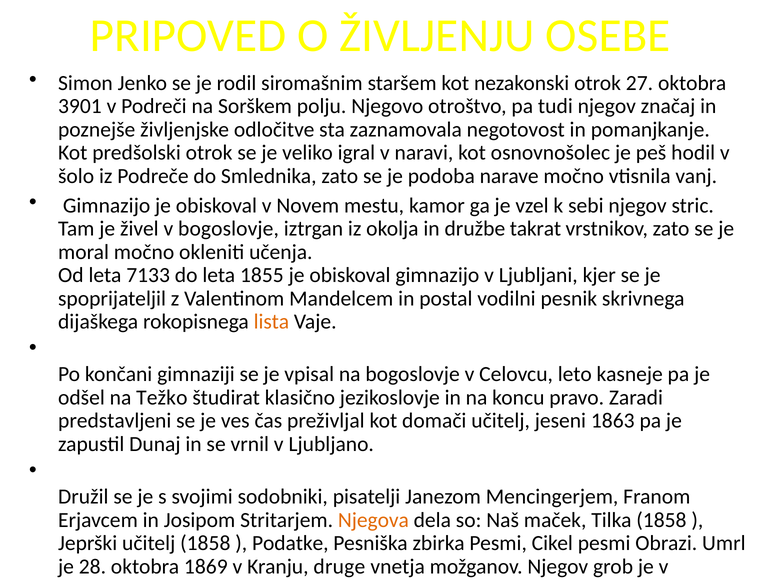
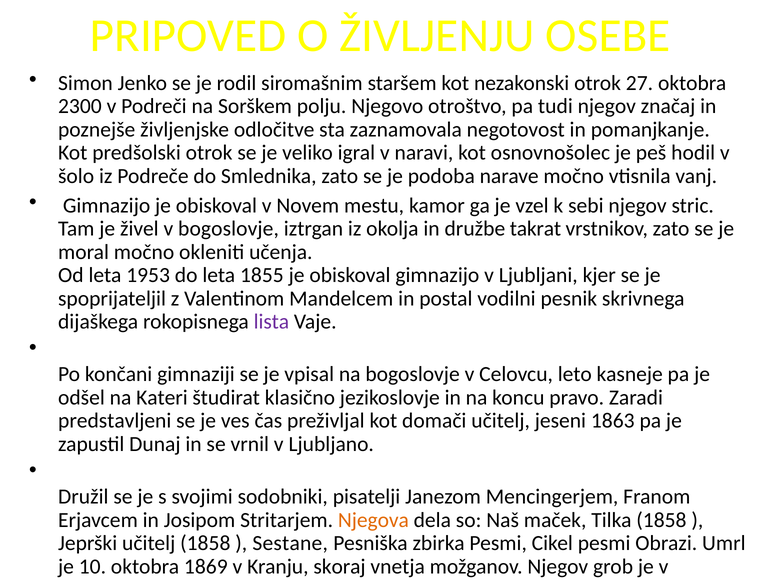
3901: 3901 -> 2300
7133: 7133 -> 1953
lista colour: orange -> purple
Težko: Težko -> Kateri
Podatke: Podatke -> Sestane
28: 28 -> 10
druge: druge -> skoraj
